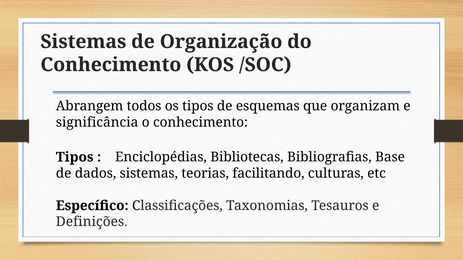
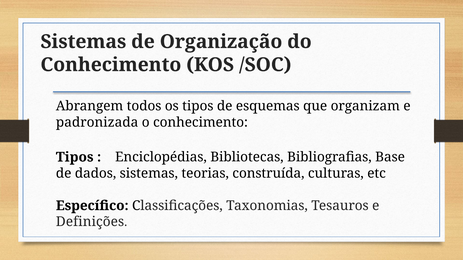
significância: significância -> padronizada
facilitando: facilitando -> construída
